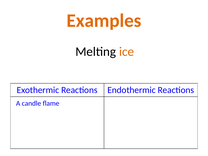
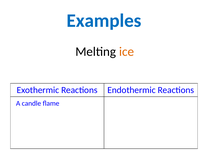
Examples colour: orange -> blue
